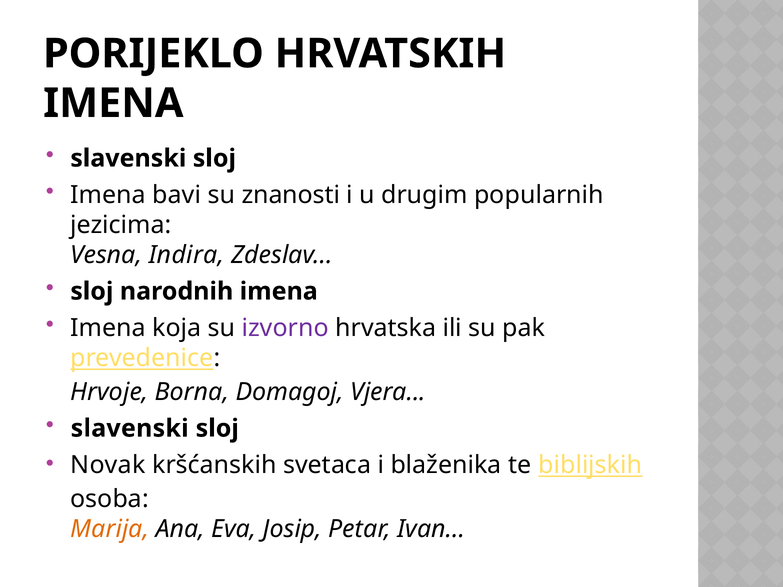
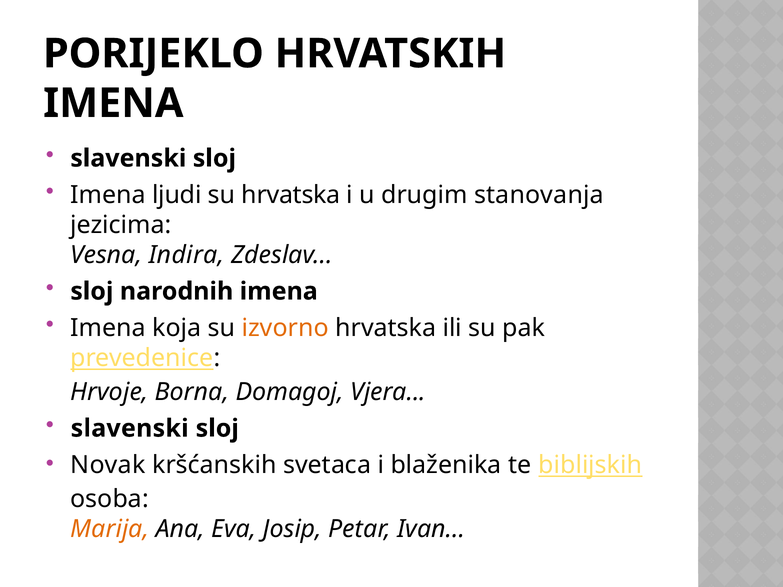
bavi: bavi -> ljudi
su znanosti: znanosti -> hrvatska
popularnih: popularnih -> stanovanja
izvorno colour: purple -> orange
